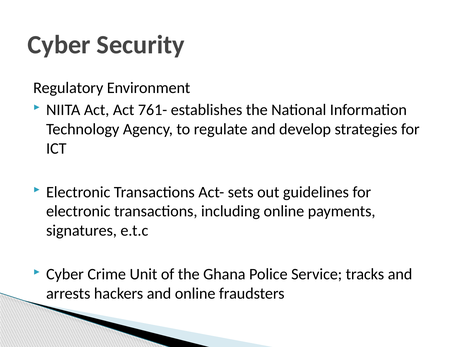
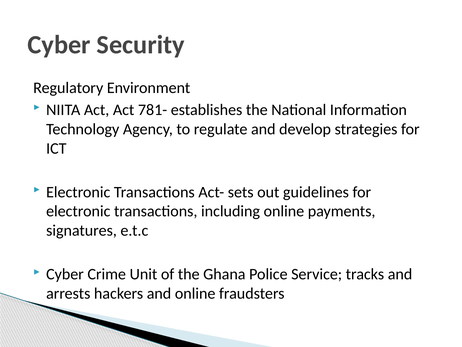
761-: 761- -> 781-
